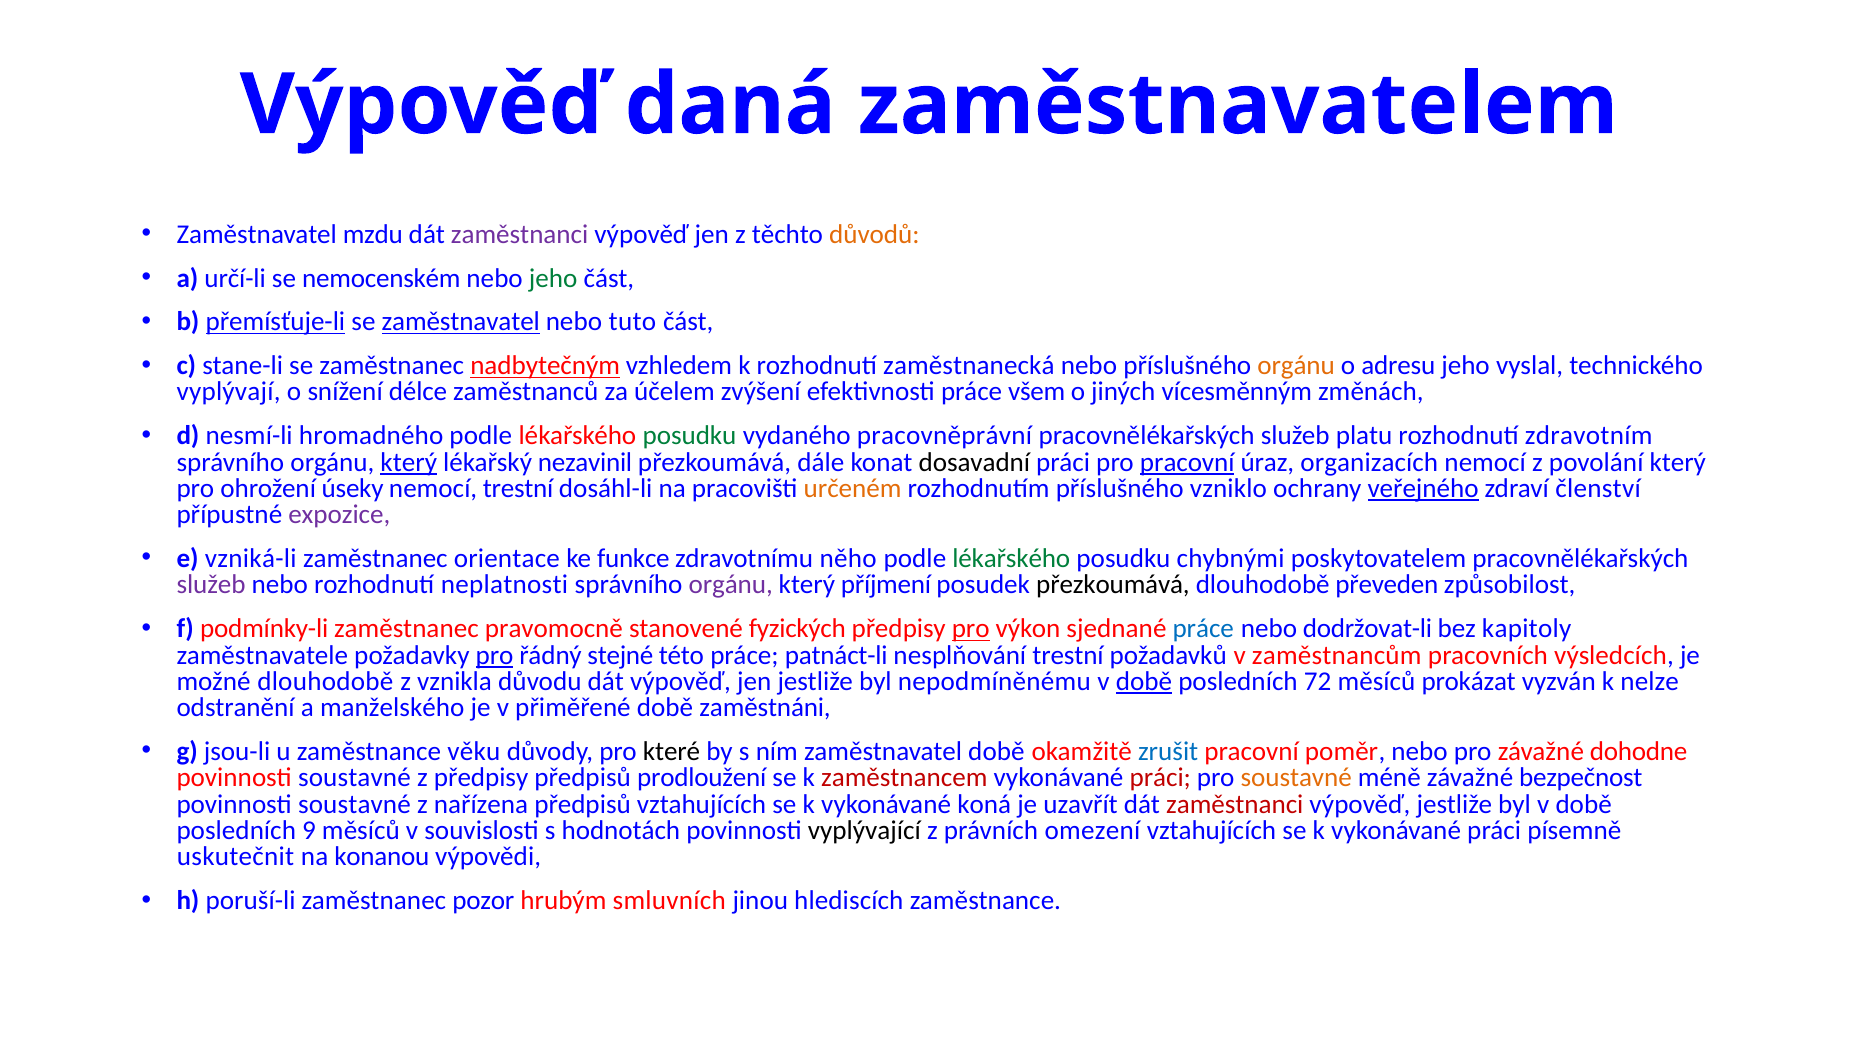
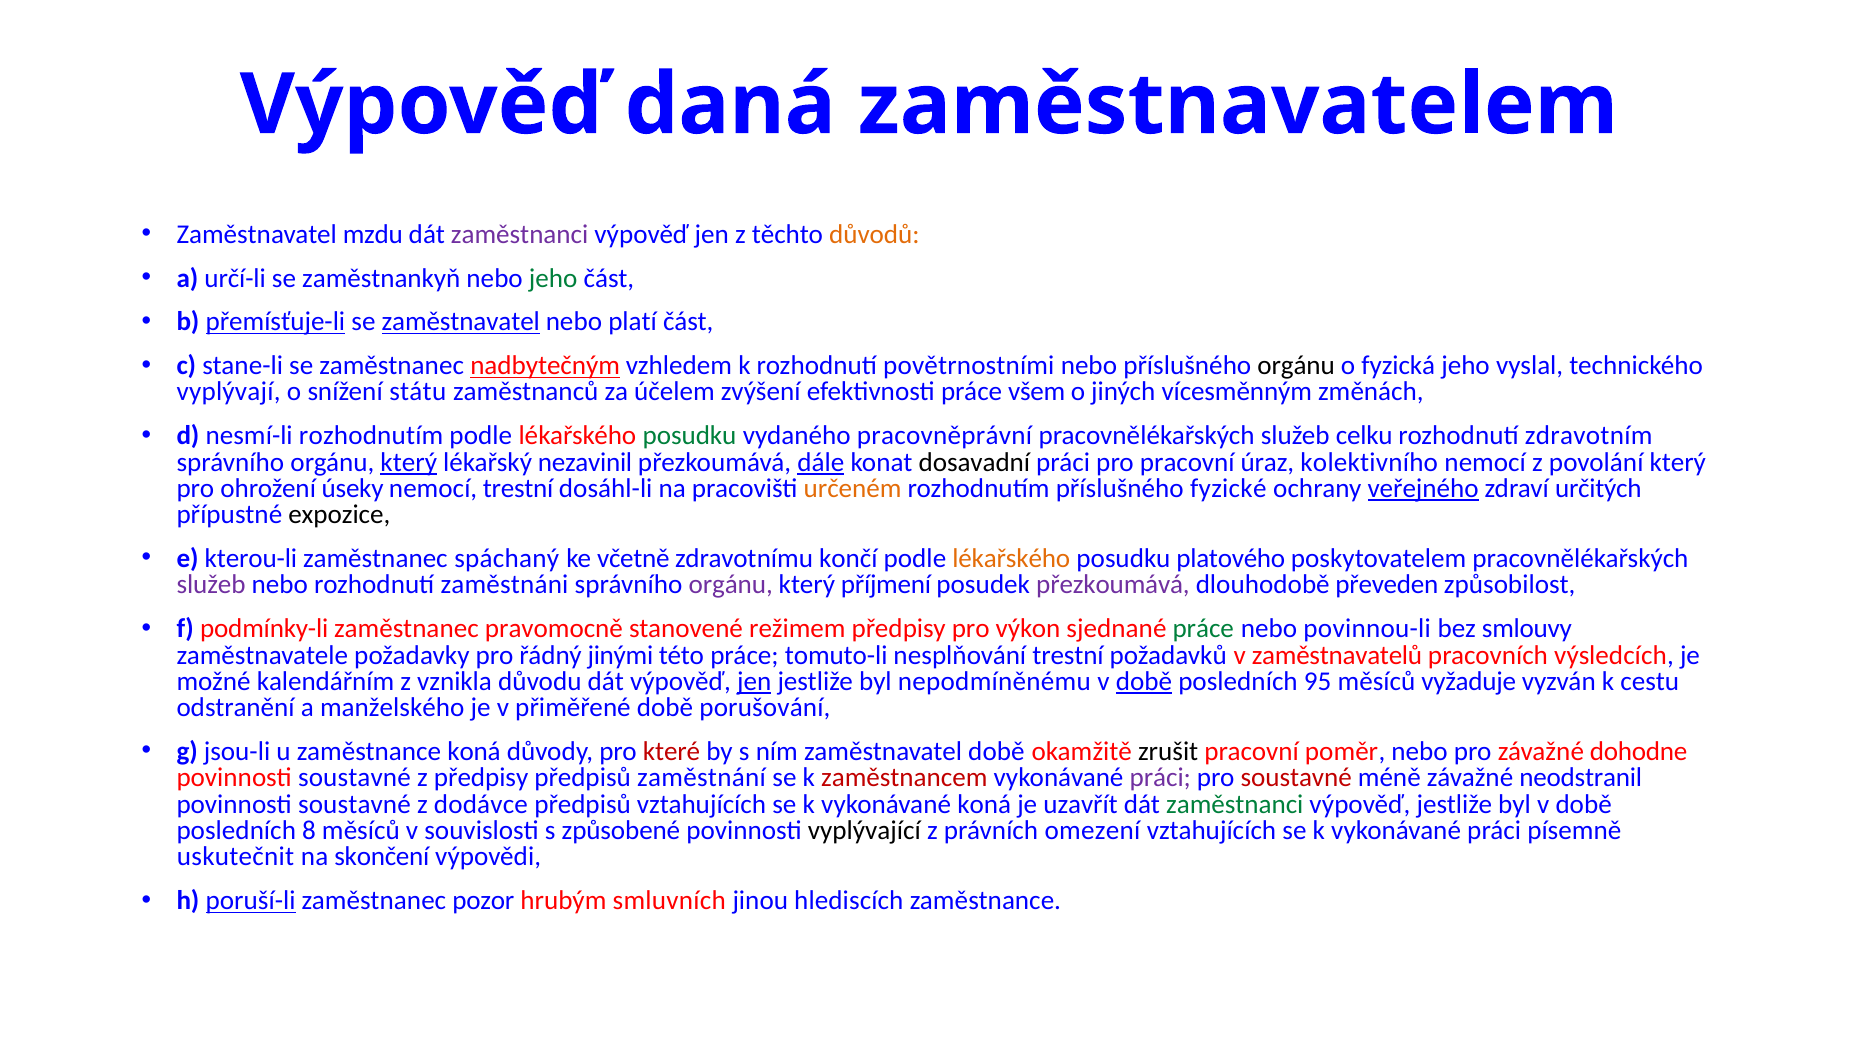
nemocenském: nemocenském -> zaměstnankyň
tuto: tuto -> platí
zaměstnanecká: zaměstnanecká -> povětrnostními
orgánu at (1296, 366) colour: orange -> black
adresu: adresu -> fyzická
délce: délce -> státu
nesmí-li hromadného: hromadného -> rozhodnutím
platu: platu -> celku
dále underline: none -> present
pracovní at (1187, 462) underline: present -> none
organizacích: organizacích -> kolektivního
vzniklo: vzniklo -> fyzické
členství: členství -> určitých
expozice colour: purple -> black
vzniká-li: vzniká-li -> kterou-li
orientace: orientace -> spáchaný
funkce: funkce -> včetně
něho: něho -> končí
lékařského at (1011, 558) colour: green -> orange
chybnými: chybnými -> platového
neplatnosti: neplatnosti -> zaměstnáni
přezkoumává at (1113, 585) colour: black -> purple
fyzických: fyzických -> režimem
pro at (971, 629) underline: present -> none
práce at (1203, 629) colour: blue -> green
dodržovat-li: dodržovat-li -> povinnou-li
kapitoly: kapitoly -> smlouvy
pro at (495, 655) underline: present -> none
stejné: stejné -> jinými
patnáct-li: patnáct-li -> tomuto-li
zaměstnancům: zaměstnancům -> zaměstnavatelů
možné dlouhodobě: dlouhodobě -> kalendářním
jen at (754, 681) underline: none -> present
72: 72 -> 95
prokázat: prokázat -> vyžaduje
nelze: nelze -> cestu
zaměstnáni: zaměstnáni -> porušování
zaměstnance věku: věku -> koná
které colour: black -> red
zrušit colour: blue -> black
prodloužení: prodloužení -> zaměstnání
práci at (1160, 778) colour: red -> purple
soustavné at (1296, 778) colour: orange -> red
bezpečnost: bezpečnost -> neodstranil
nařízena: nařízena -> dodávce
zaměstnanci at (1235, 804) colour: red -> green
9: 9 -> 8
hodnotách: hodnotách -> způsobené
konanou: konanou -> skončení
poruší-li underline: none -> present
